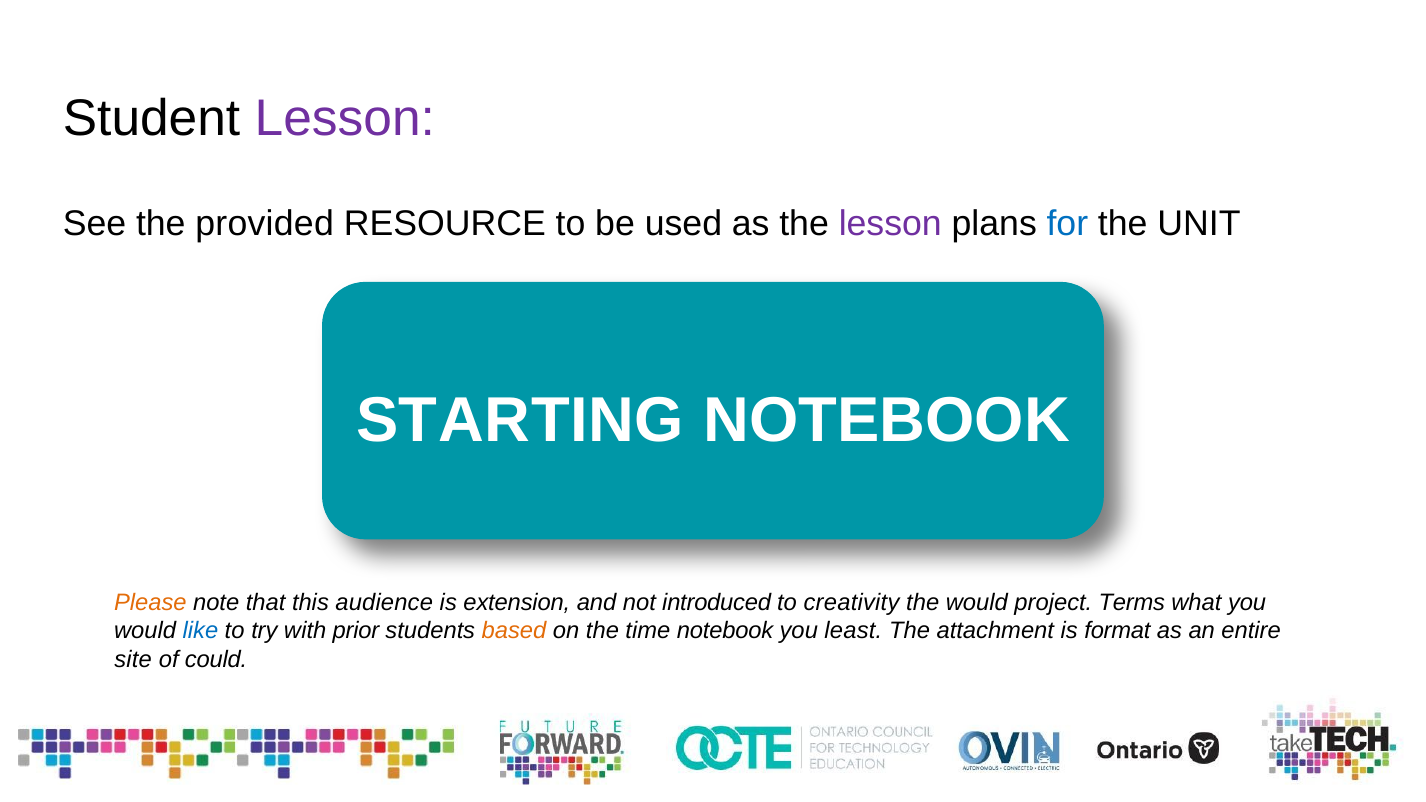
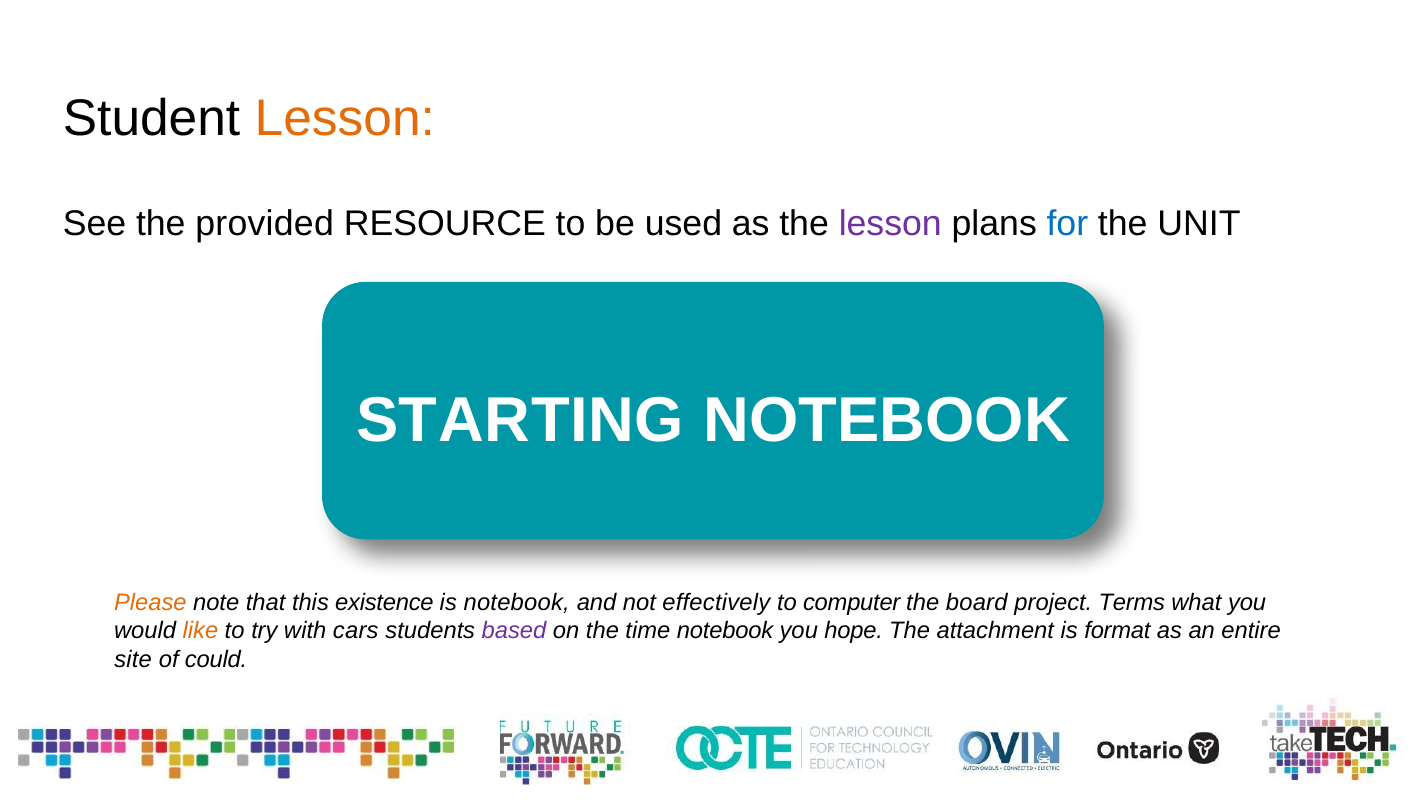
Lesson at (345, 118) colour: purple -> orange
audience: audience -> existence
is extension: extension -> notebook
introduced: introduced -> effectively
creativity: creativity -> computer
the would: would -> board
like colour: blue -> orange
prior: prior -> cars
based colour: orange -> purple
least: least -> hope
